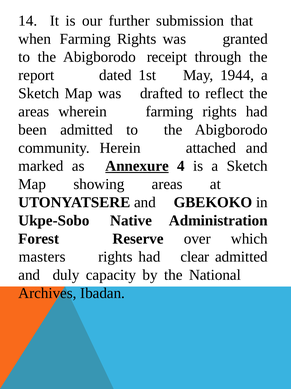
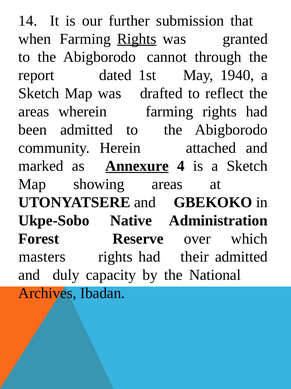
Rights at (137, 39) underline: none -> present
receipt: receipt -> cannot
1944: 1944 -> 1940
clear: clear -> their
